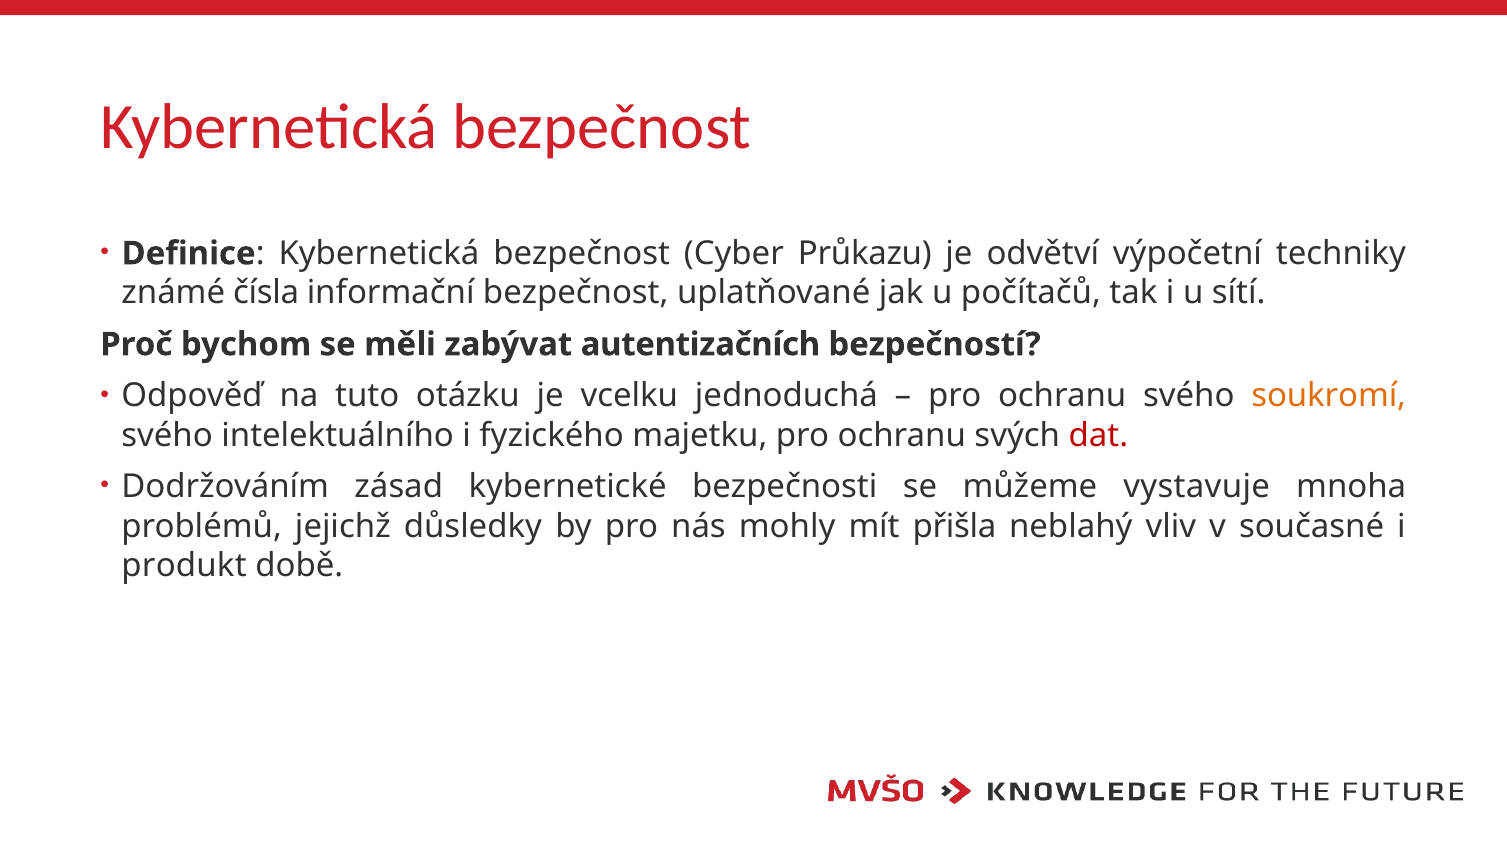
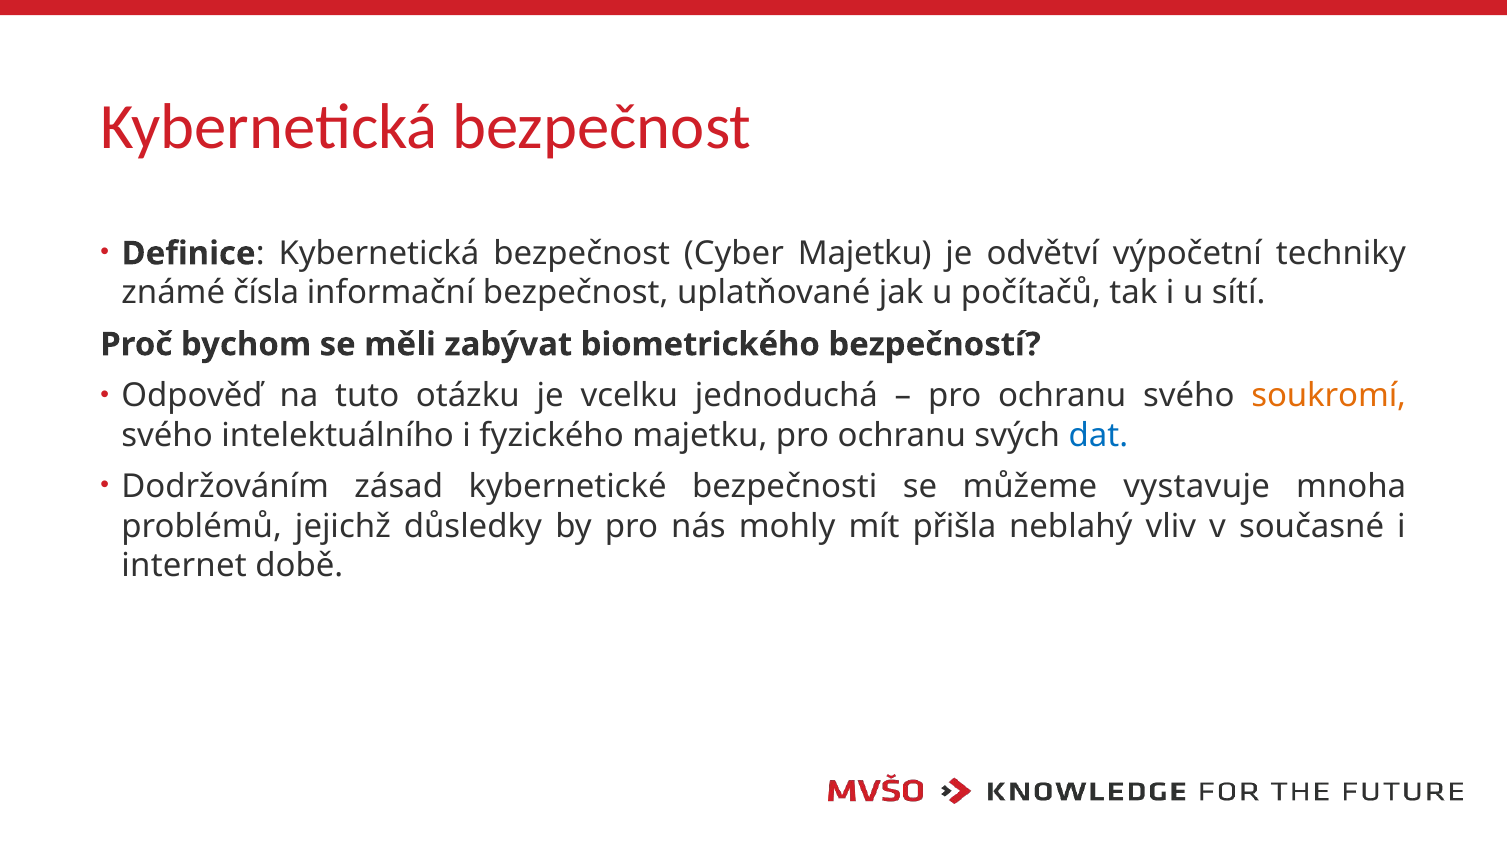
Cyber Průkazu: Průkazu -> Majetku
autentizačních: autentizačních -> biometrického
dat colour: red -> blue
produkt: produkt -> internet
